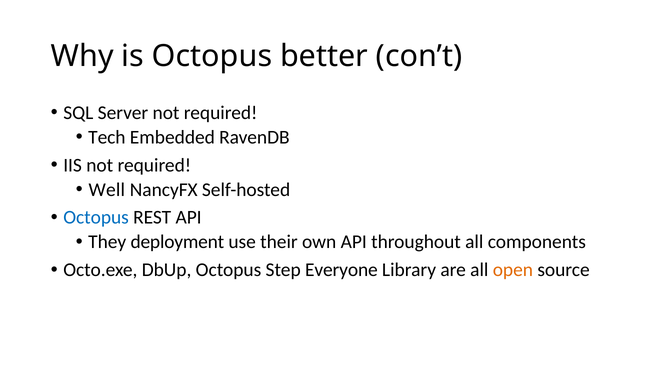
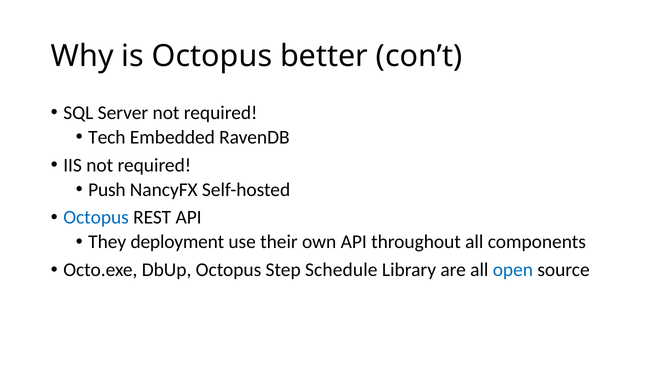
Well: Well -> Push
Everyone: Everyone -> Schedule
open colour: orange -> blue
